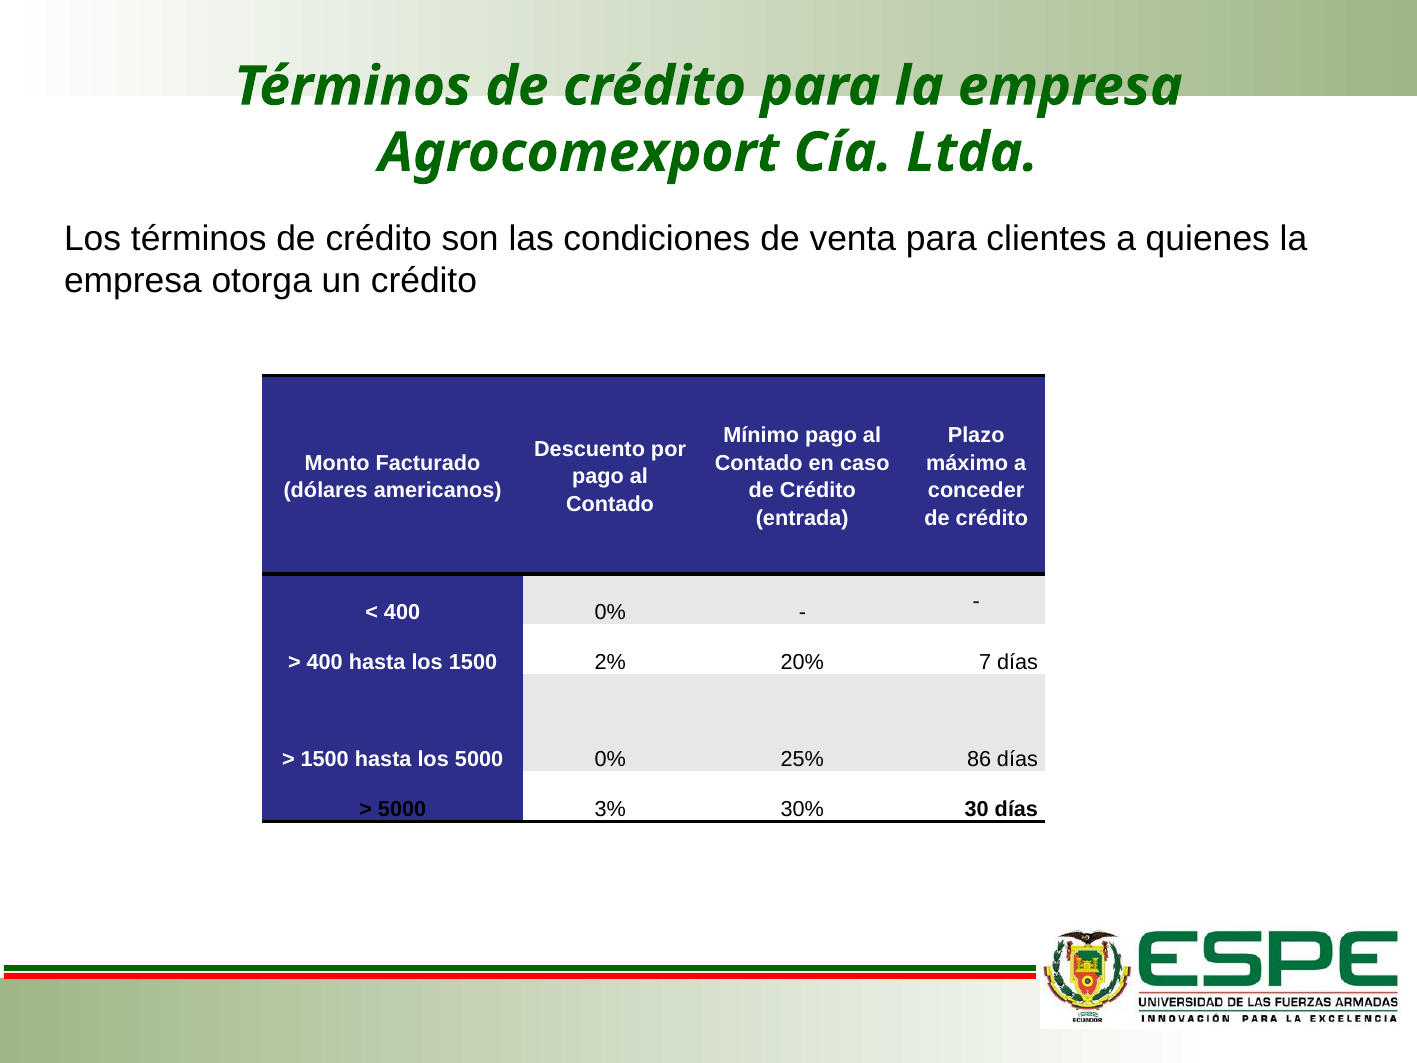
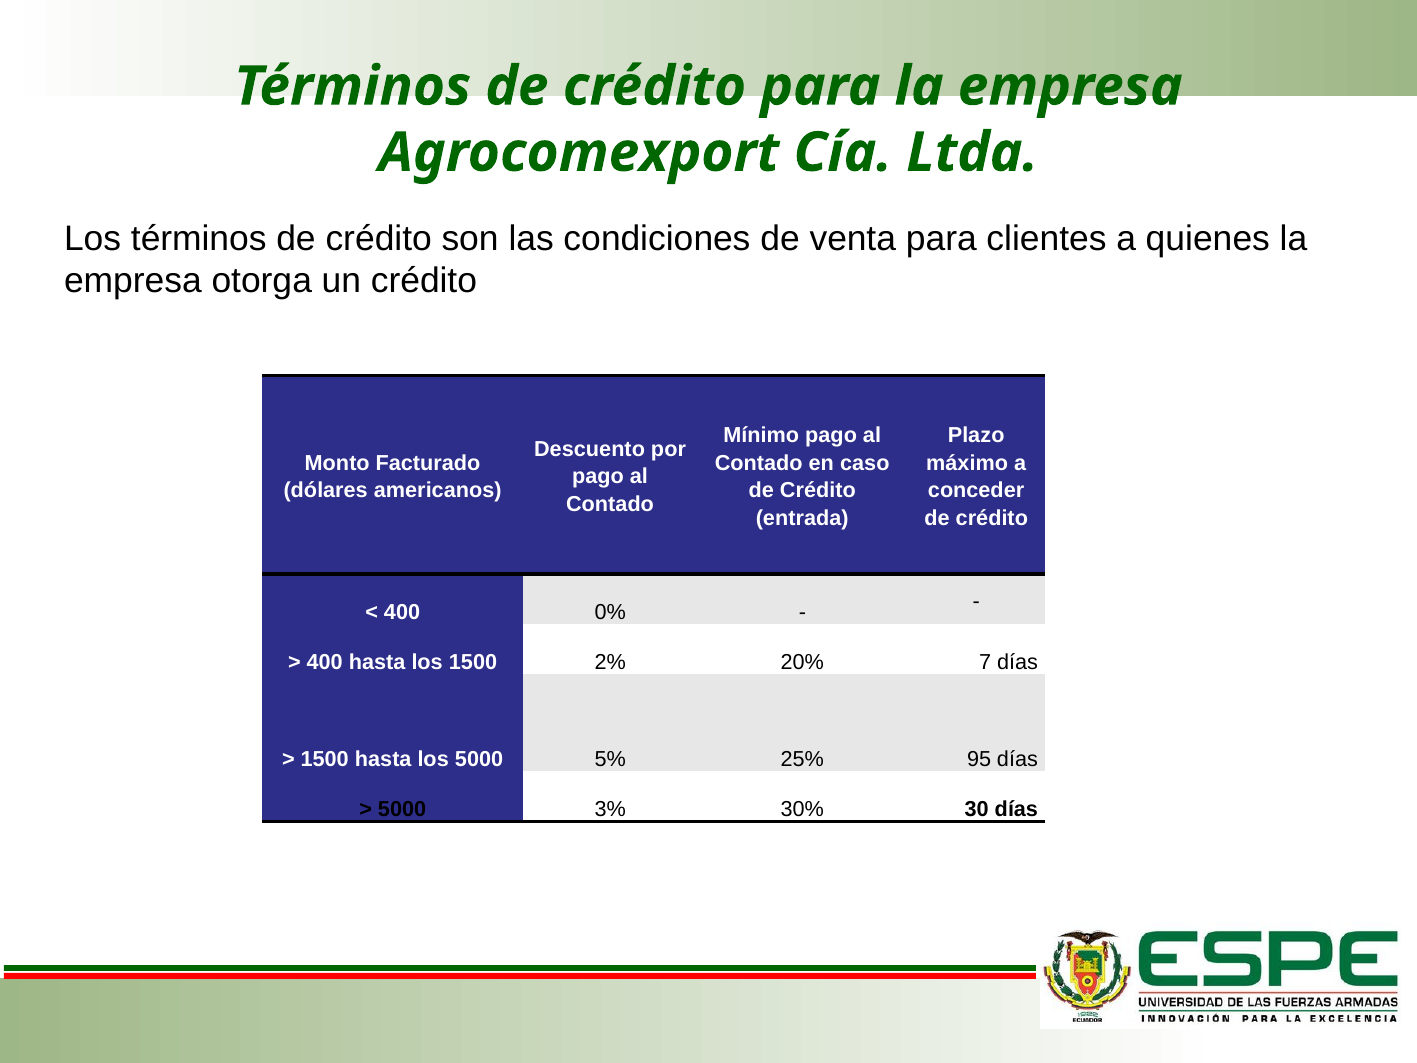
5000 0%: 0% -> 5%
86: 86 -> 95
